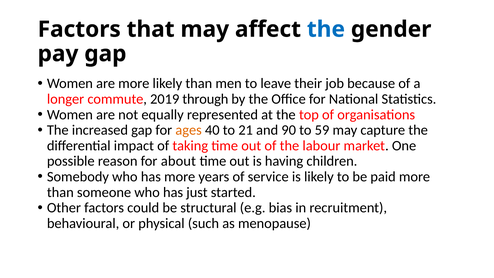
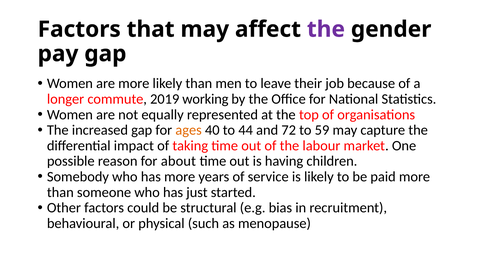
the at (326, 29) colour: blue -> purple
through: through -> working
21: 21 -> 44
90: 90 -> 72
